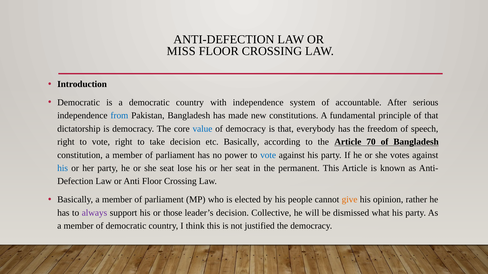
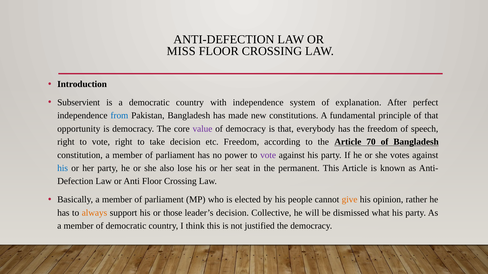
Democratic at (79, 103): Democratic -> Subservient
accountable: accountable -> explanation
serious: serious -> perfect
dictatorship: dictatorship -> opportunity
value colour: blue -> purple
etc Basically: Basically -> Freedom
vote at (268, 155) colour: blue -> purple
she seat: seat -> also
always colour: purple -> orange
